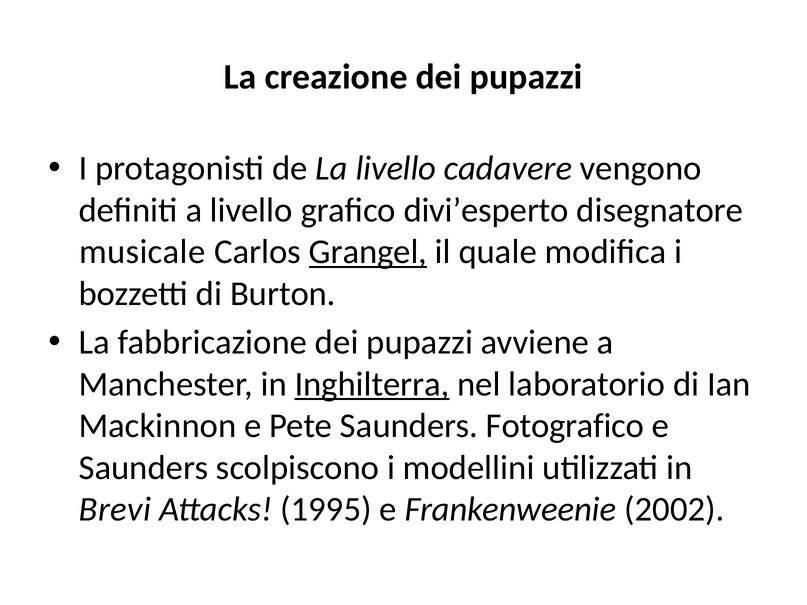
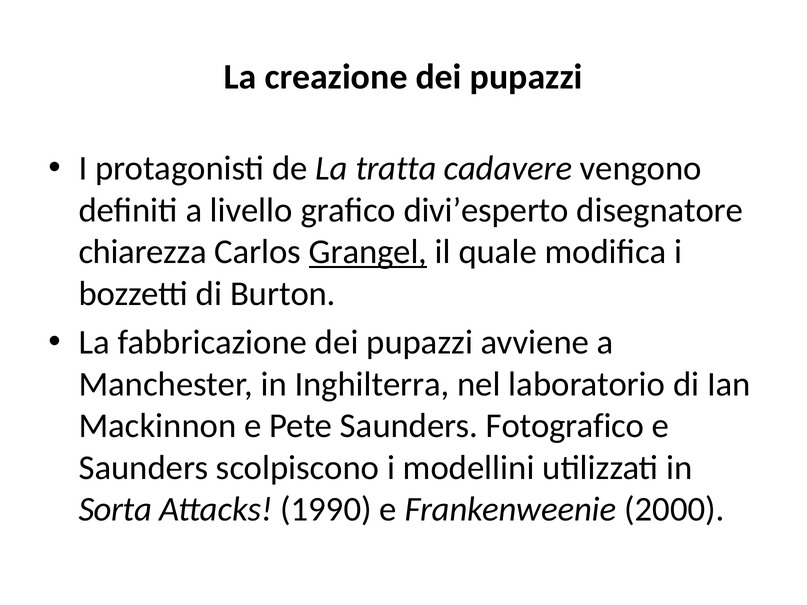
La livello: livello -> tratta
musicale: musicale -> chiarezza
Inghilterra underline: present -> none
Brevi: Brevi -> Sorta
1995: 1995 -> 1990
2002: 2002 -> 2000
